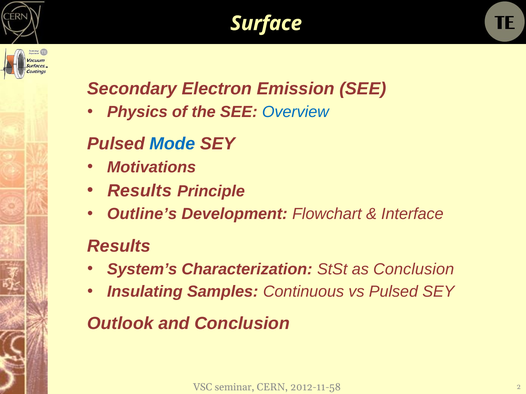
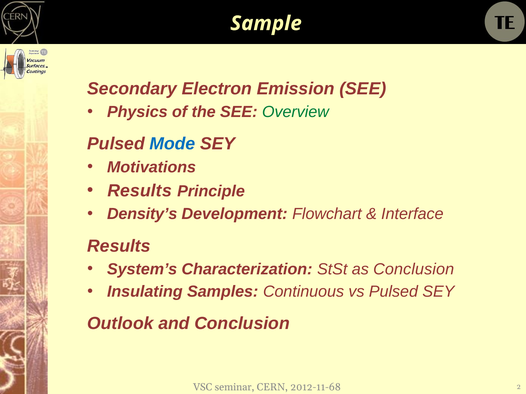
Surface: Surface -> Sample
Overview colour: blue -> green
Outline’s: Outline’s -> Density’s
2012-11-58: 2012-11-58 -> 2012-11-68
